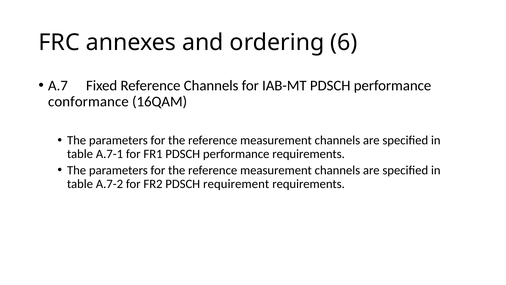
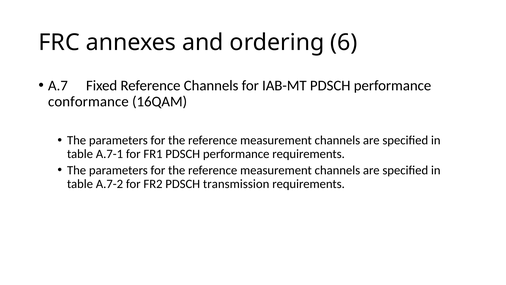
requirement: requirement -> transmission
